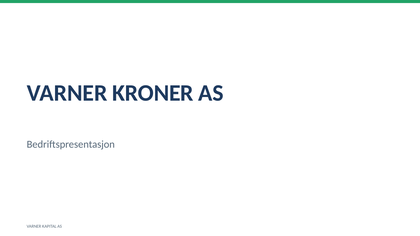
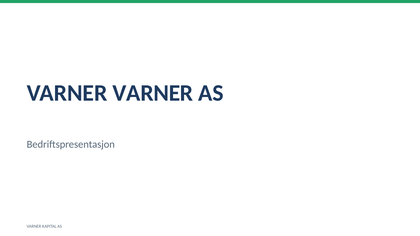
VARNER KRONER: KRONER -> VARNER
